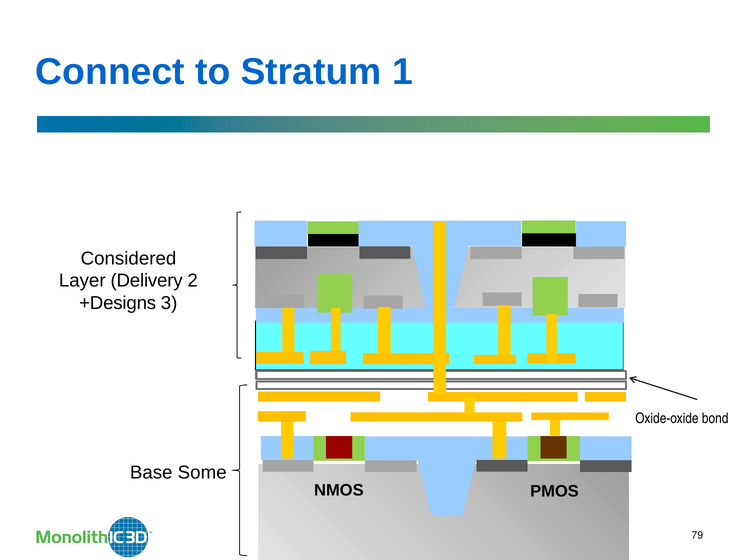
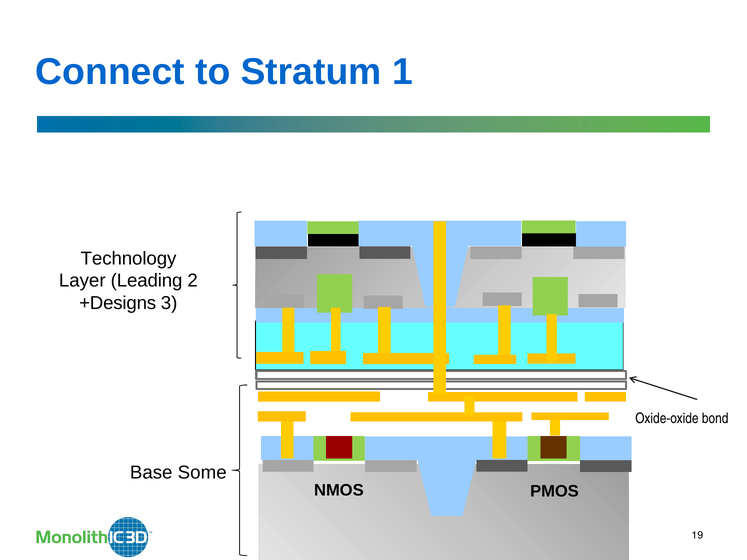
Considered: Considered -> Technology
Delivery: Delivery -> Leading
79: 79 -> 19
